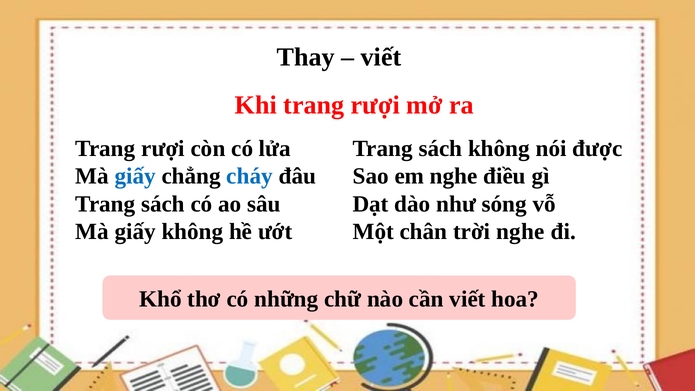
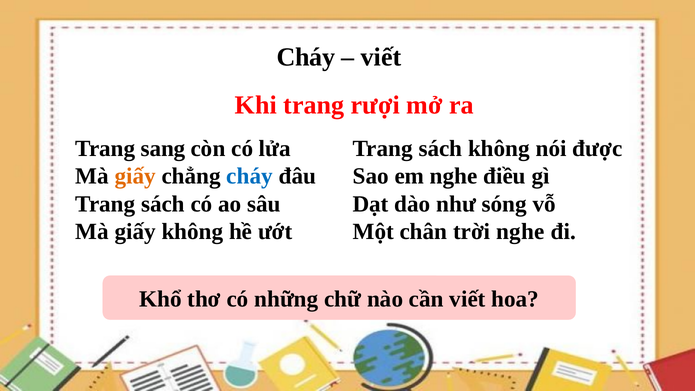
Thay at (306, 57): Thay -> Cháy
rượi at (163, 148): rượi -> sang
giấy at (135, 176) colour: blue -> orange
